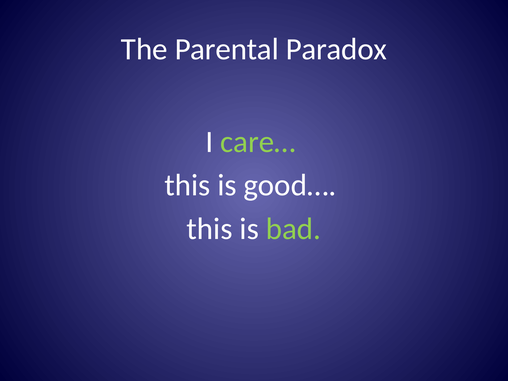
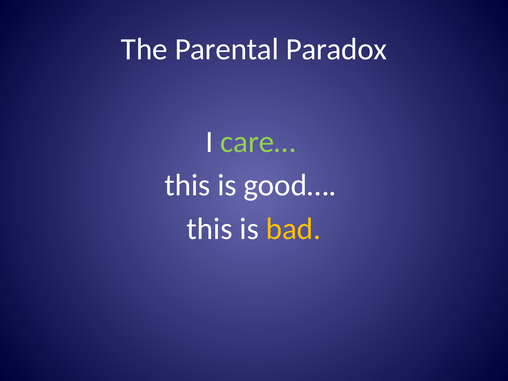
bad colour: light green -> yellow
